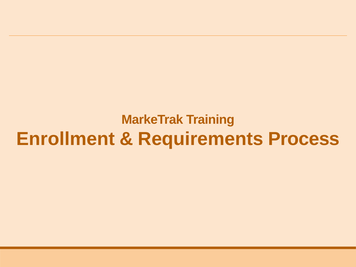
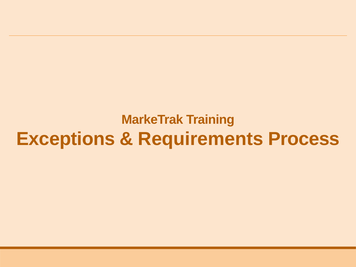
Enrollment: Enrollment -> Exceptions
